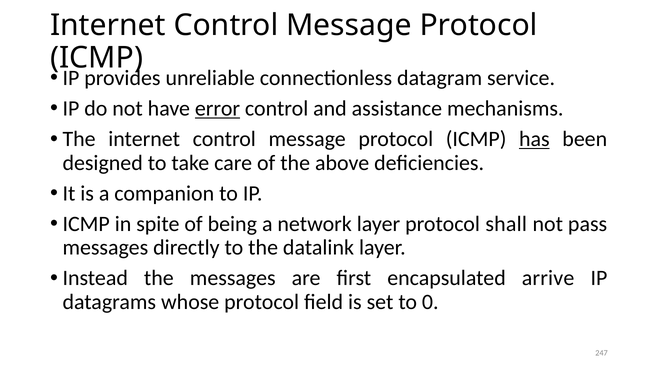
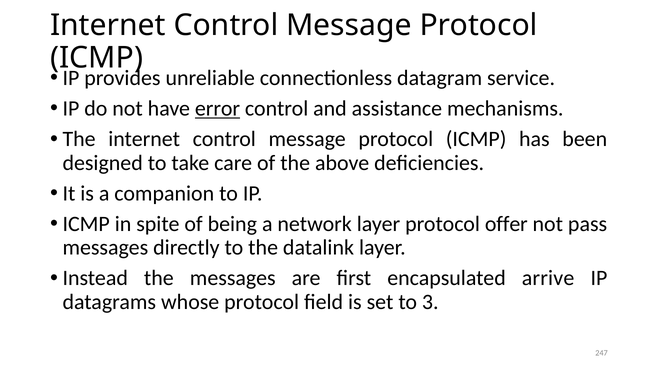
has underline: present -> none
shall: shall -> offer
0: 0 -> 3
